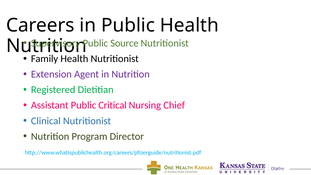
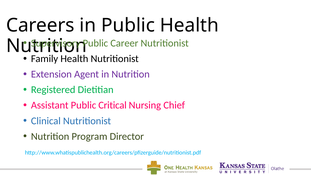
Source: Source -> Career
